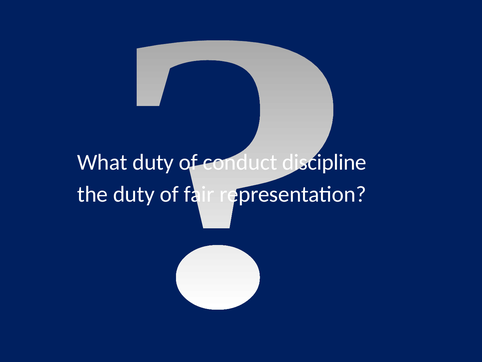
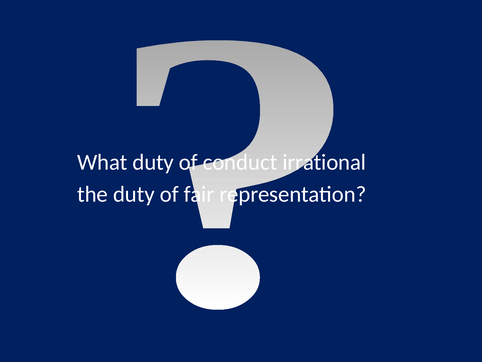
discipline: discipline -> irrational
